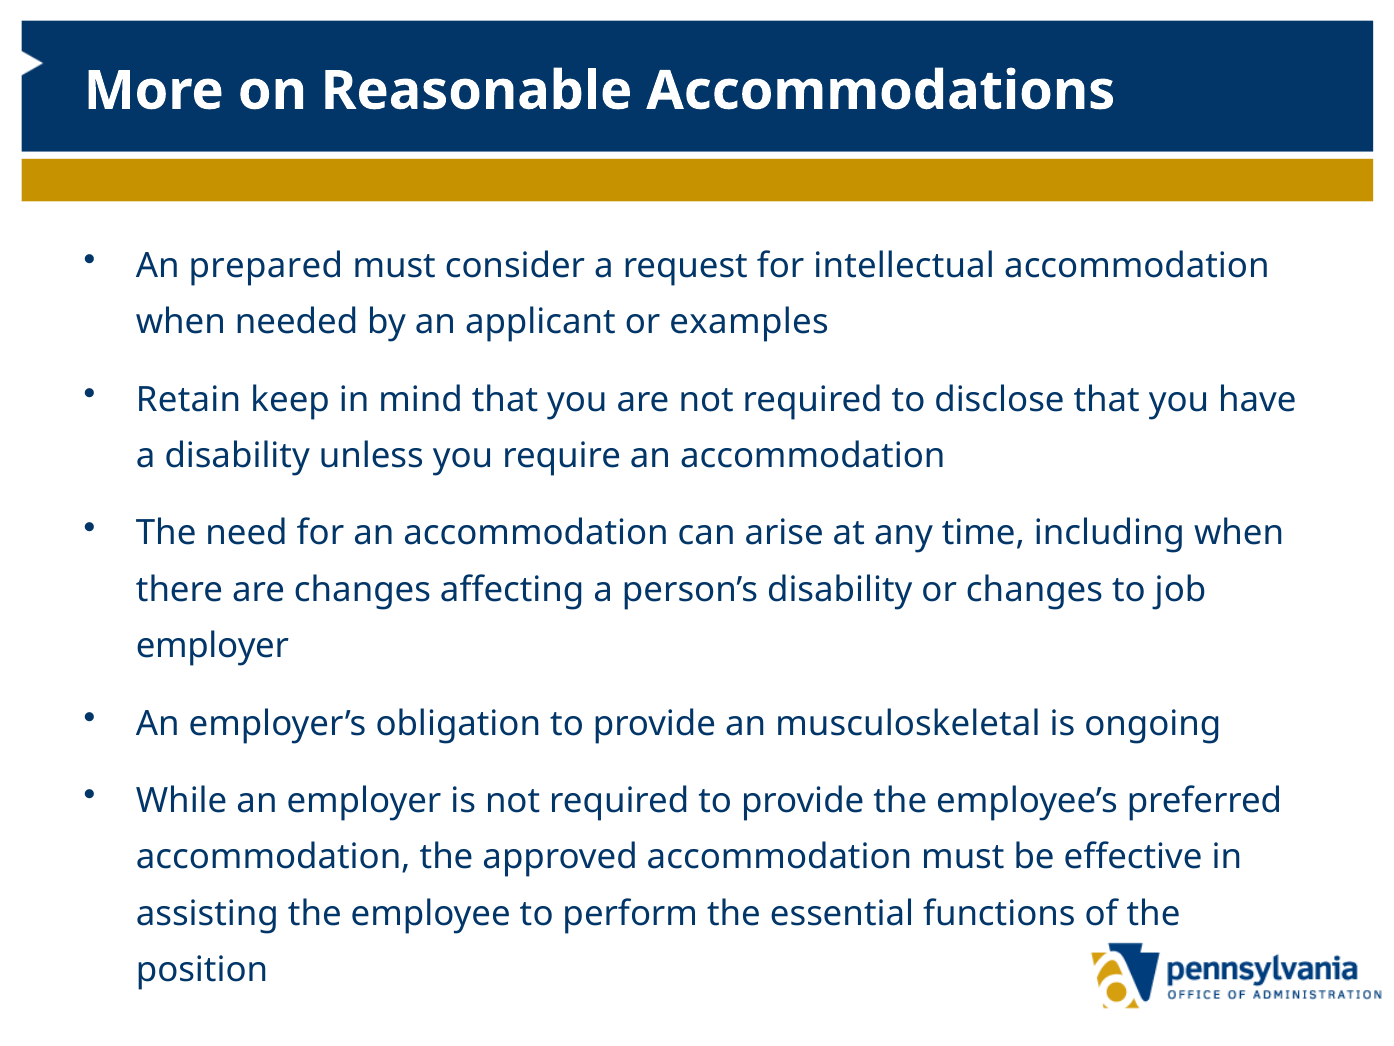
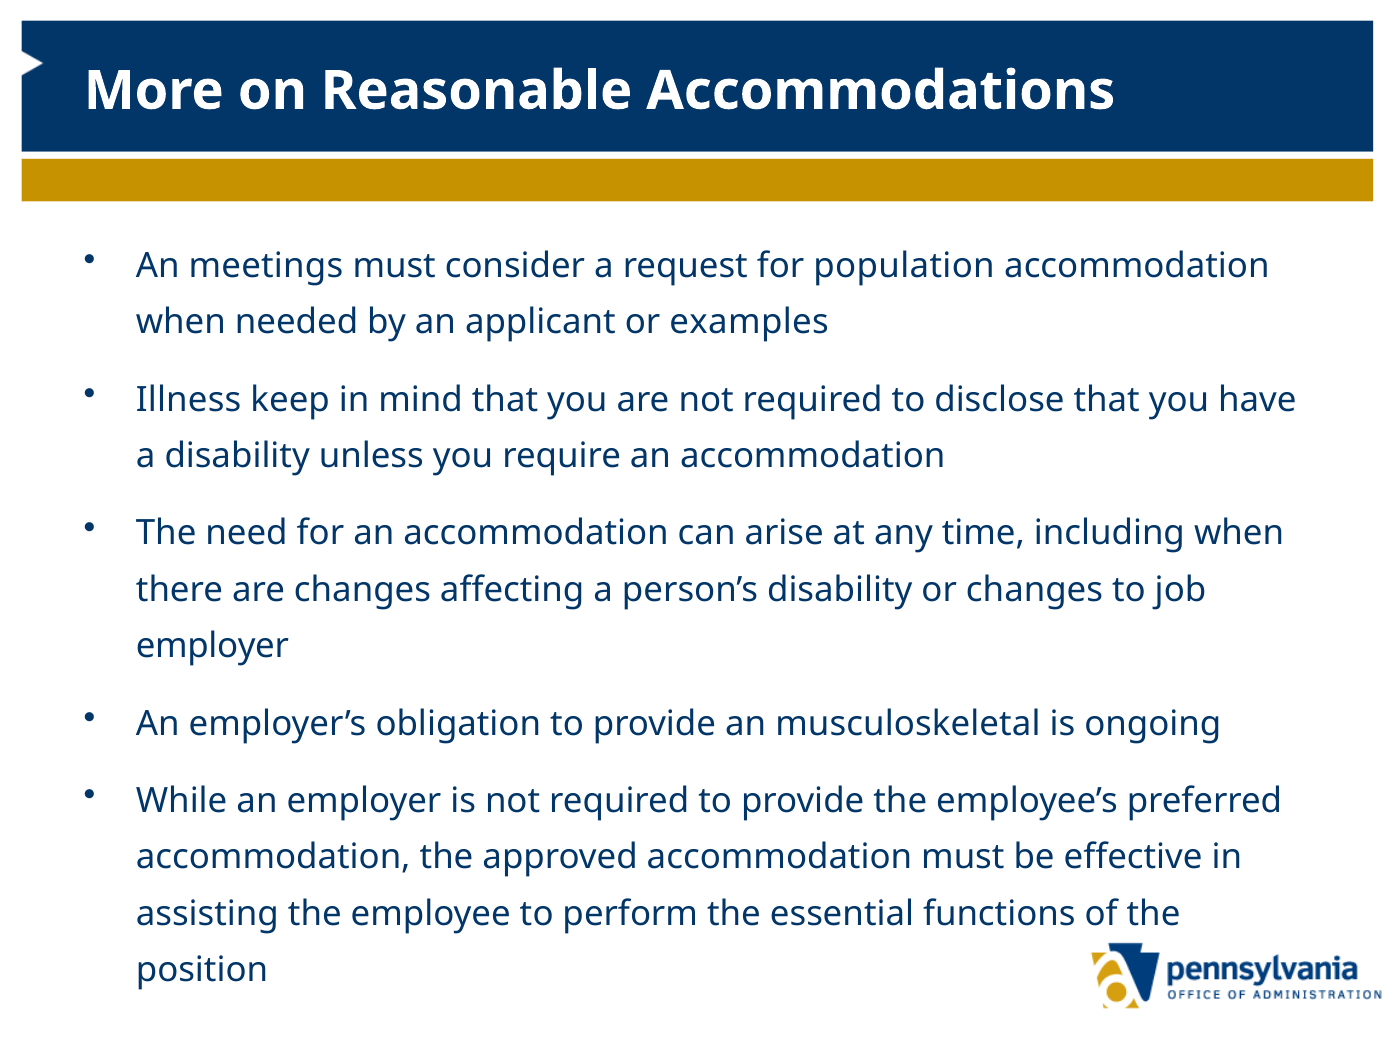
prepared: prepared -> meetings
intellectual: intellectual -> population
Retain: Retain -> Illness
